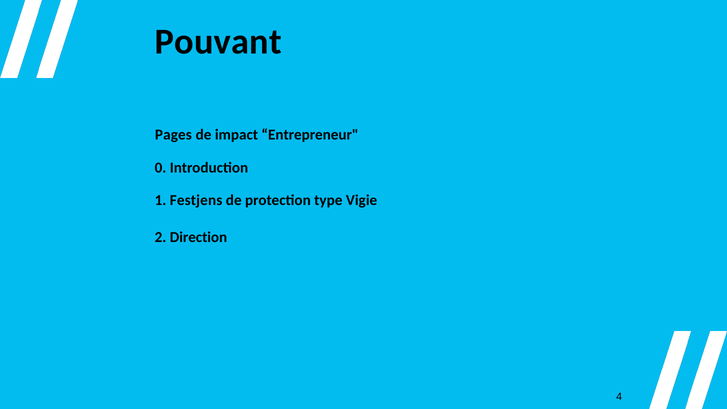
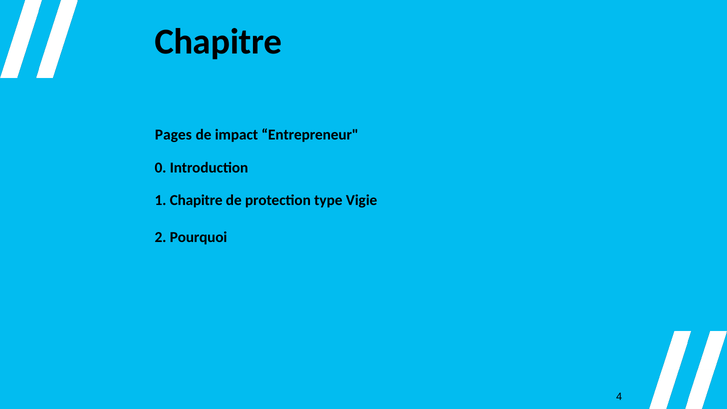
Pouvant at (218, 42): Pouvant -> Chapitre
1 Festjens: Festjens -> Chapitre
Direction: Direction -> Pourquoi
